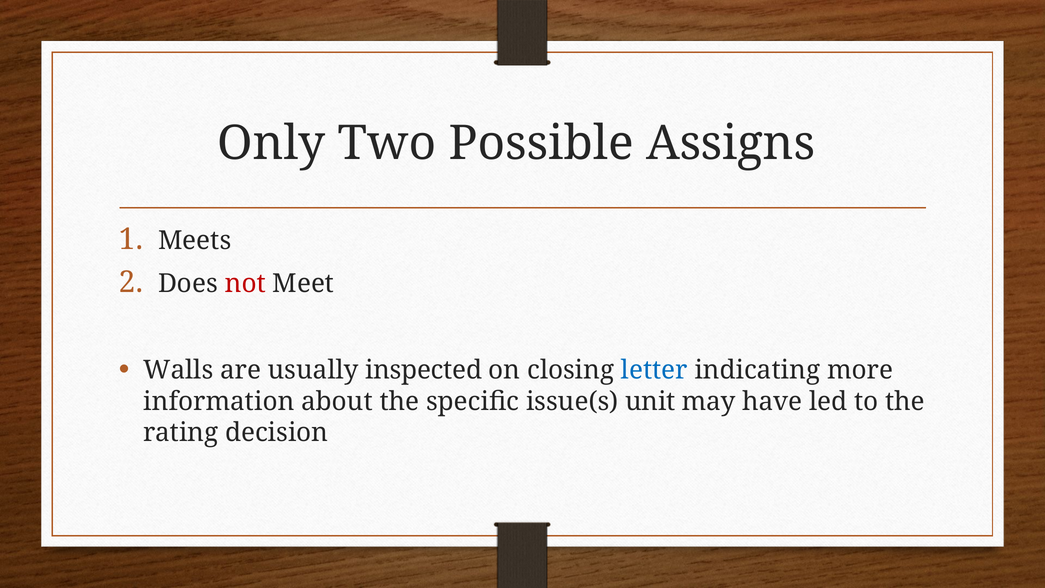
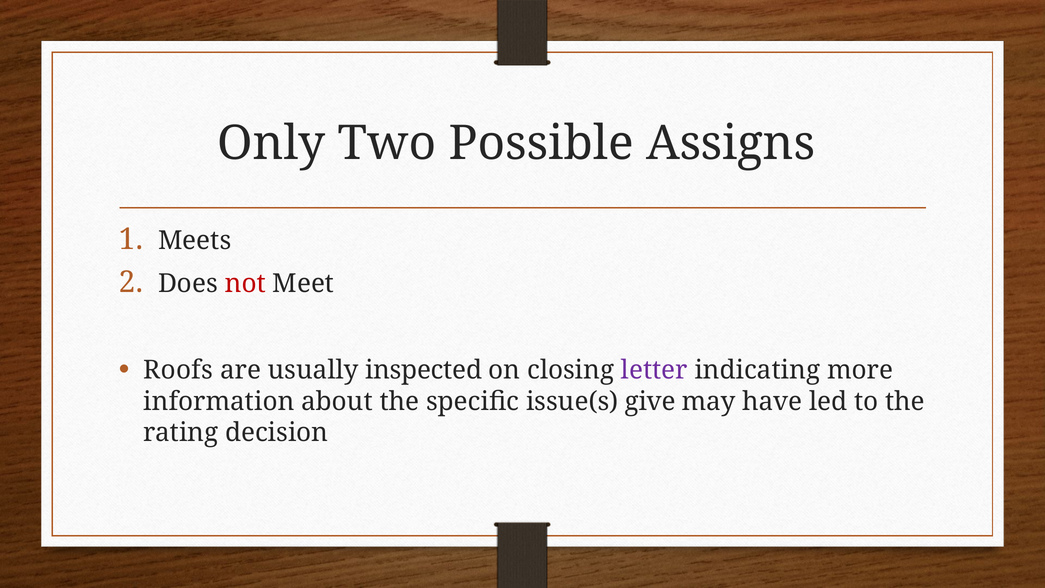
Walls: Walls -> Roofs
letter colour: blue -> purple
unit: unit -> give
